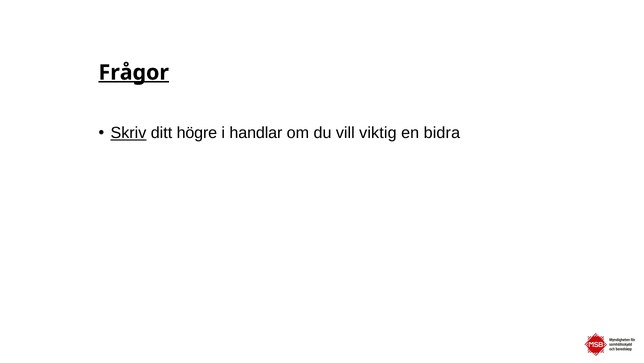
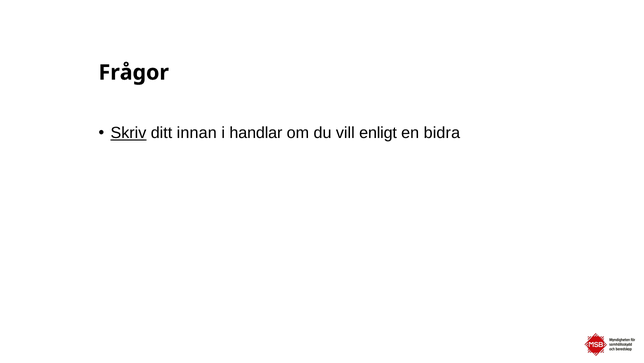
Frågor underline: present -> none
högre: högre -> innan
viktig: viktig -> enligt
